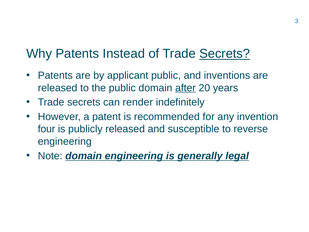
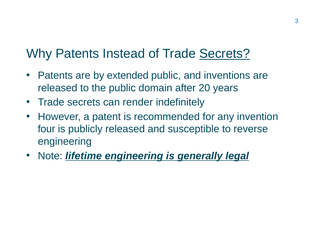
applicant: applicant -> extended
after underline: present -> none
Note domain: domain -> lifetime
